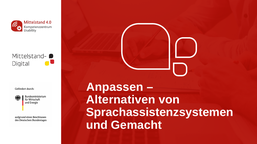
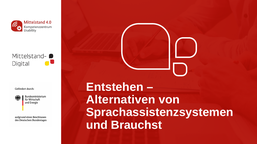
Anpassen: Anpassen -> Entstehen
Gemacht: Gemacht -> Brauchst
